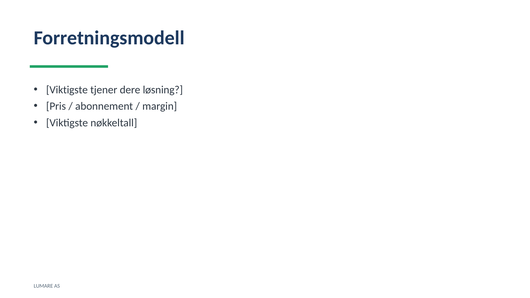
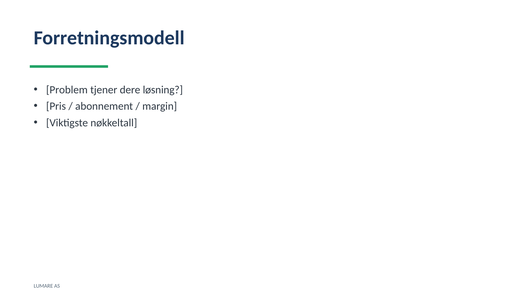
Viktigste at (67, 90): Viktigste -> Problem
